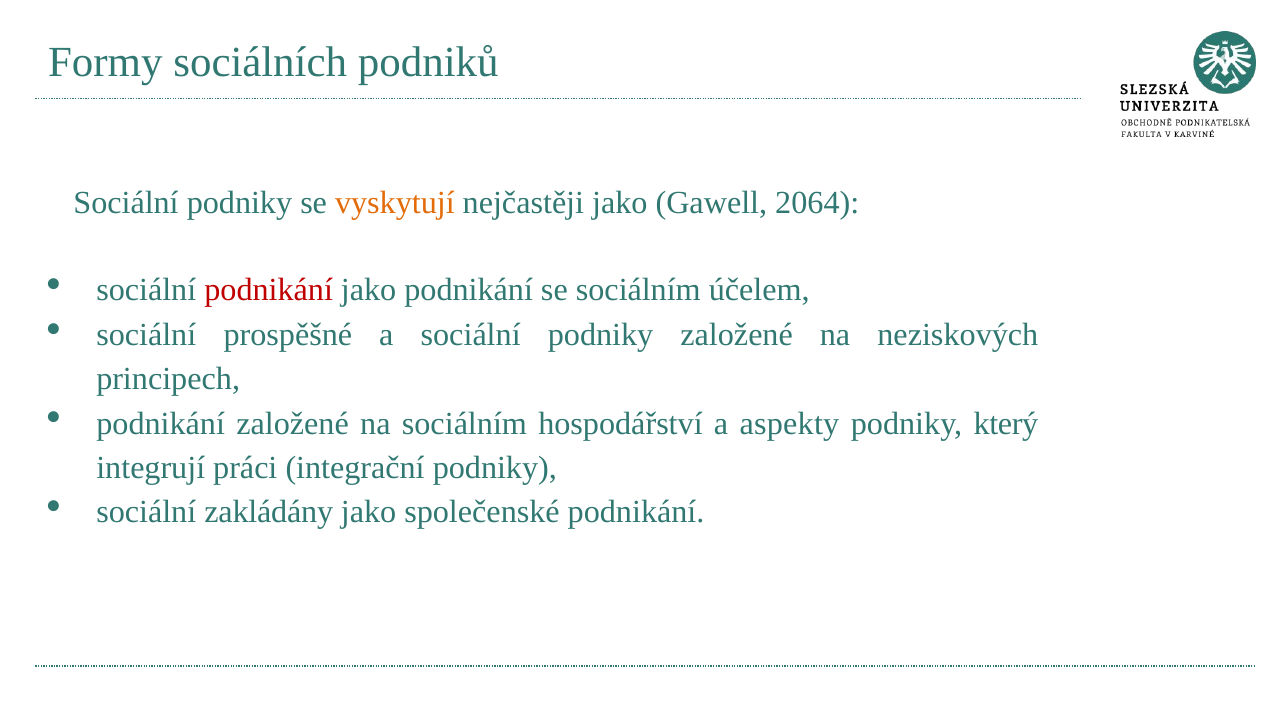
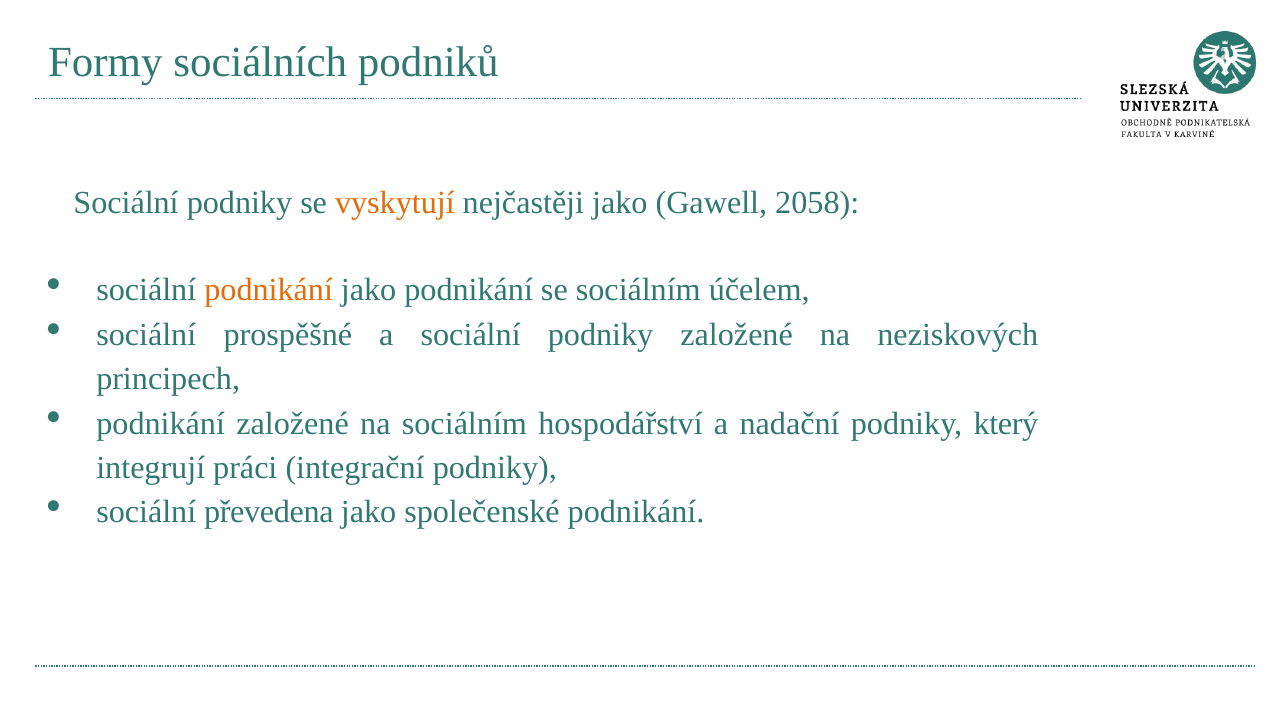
2064: 2064 -> 2058
podnikání at (269, 290) colour: red -> orange
aspekty: aspekty -> nadační
zakládány: zakládány -> převedena
